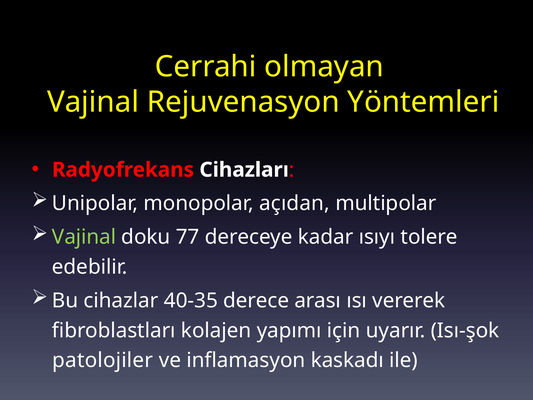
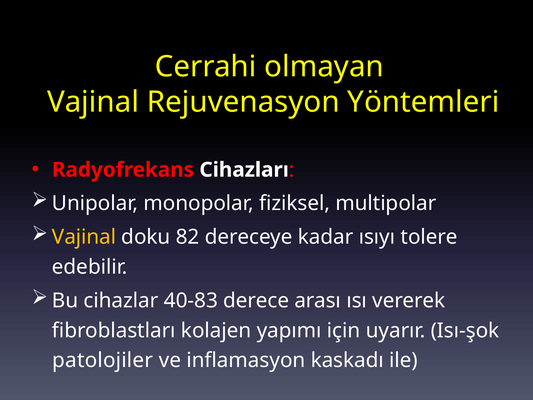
açıdan: açıdan -> fiziksel
Vajinal at (84, 237) colour: light green -> yellow
77: 77 -> 82
40-35: 40-35 -> 40-83
